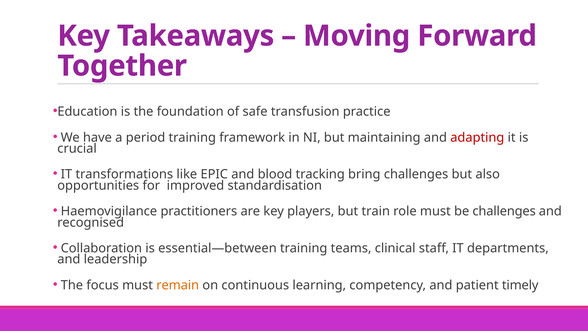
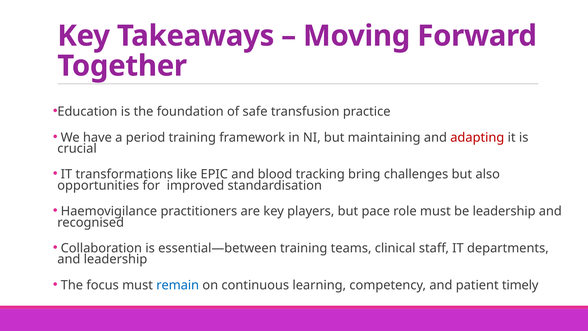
train: train -> pace
be challenges: challenges -> leadership
remain colour: orange -> blue
